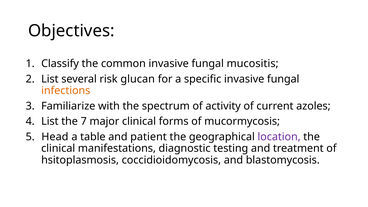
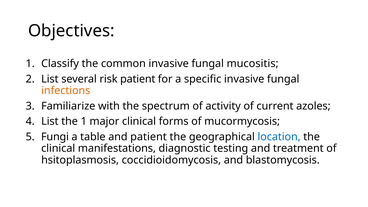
risk glucan: glucan -> patient
the 7: 7 -> 1
Head: Head -> Fungi
location colour: purple -> blue
